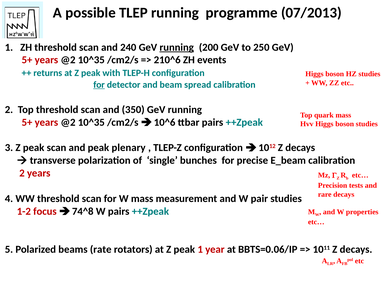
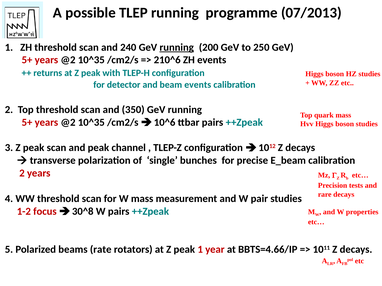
for at (99, 85) underline: present -> none
beam spread: spread -> events
plenary: plenary -> channel
74^8: 74^8 -> 30^8
BBTS=0.06/IP: BBTS=0.06/IP -> BBTS=4.66/IP
